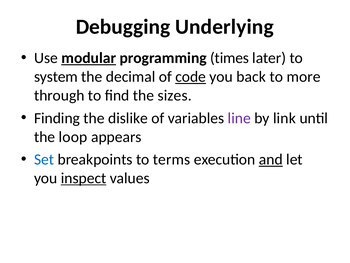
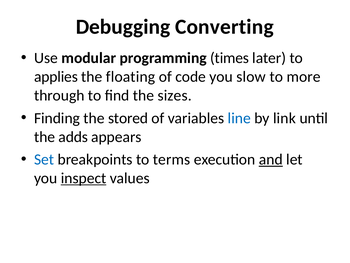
Underlying: Underlying -> Converting
modular underline: present -> none
system: system -> applies
decimal: decimal -> floating
code underline: present -> none
back: back -> slow
dislike: dislike -> stored
line colour: purple -> blue
loop: loop -> adds
